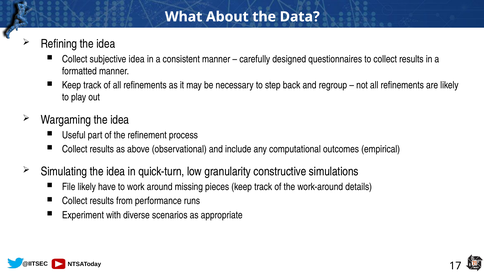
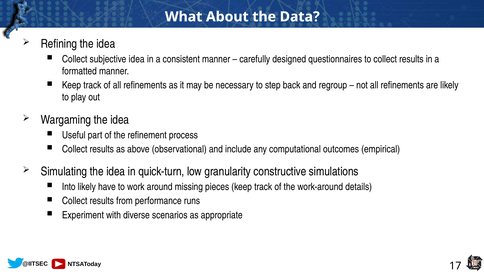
File: File -> Into
